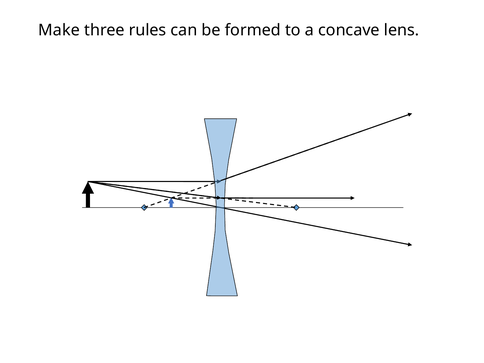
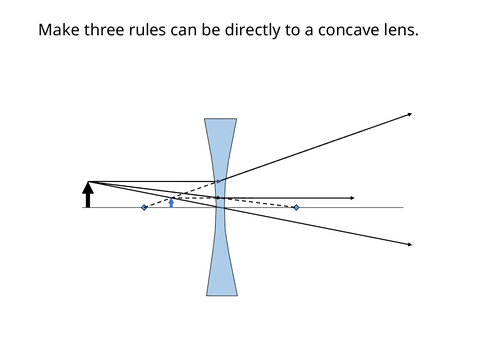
formed: formed -> directly
